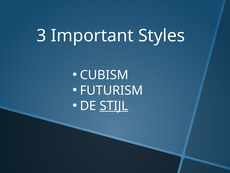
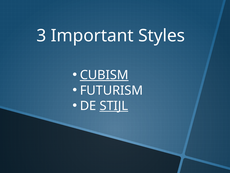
CUBISM underline: none -> present
